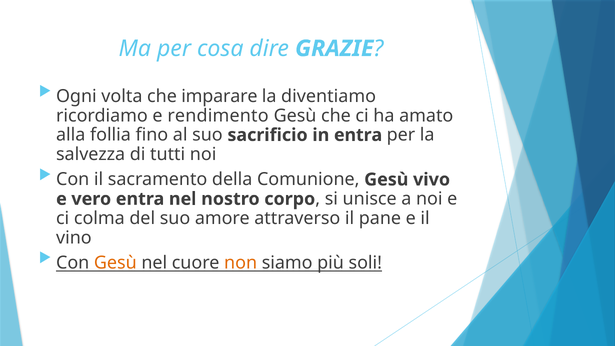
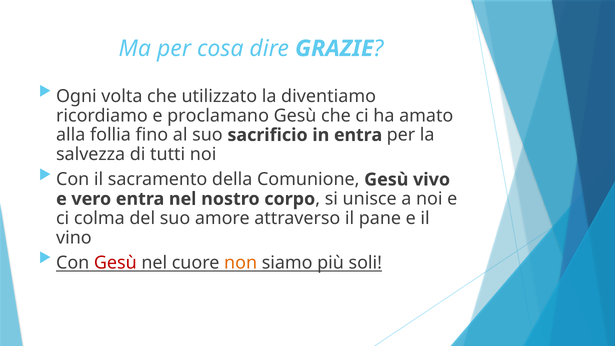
imparare: imparare -> utilizzato
rendimento: rendimento -> proclamano
Gesù at (115, 263) colour: orange -> red
